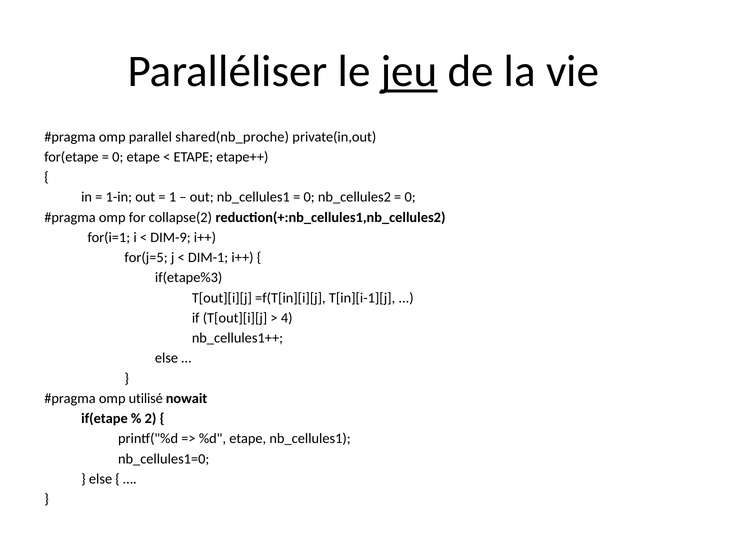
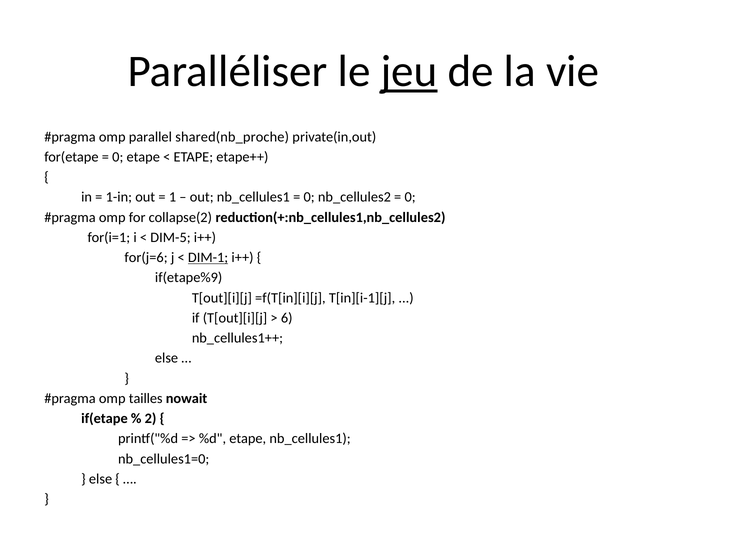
DIM-9: DIM-9 -> DIM-5
for(j=5: for(j=5 -> for(j=6
DIM-1 underline: none -> present
if(etape%3: if(etape%3 -> if(etape%9
4: 4 -> 6
utilisé: utilisé -> tailles
